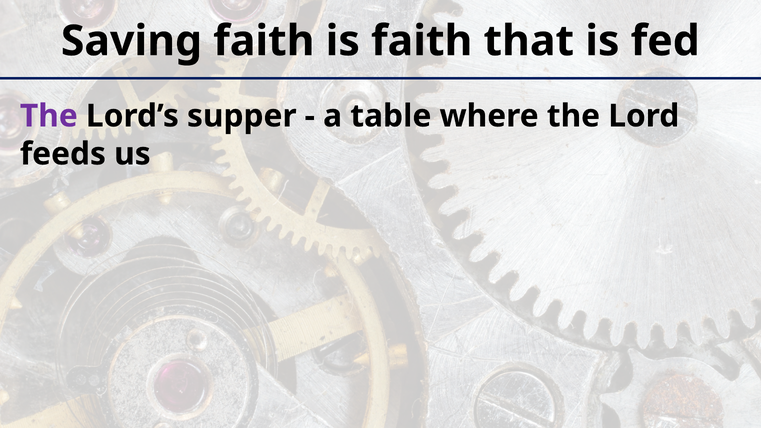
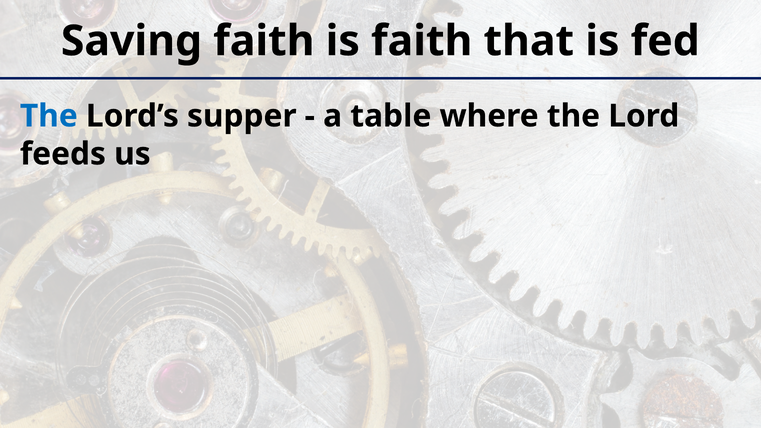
The at (49, 116) colour: purple -> blue
